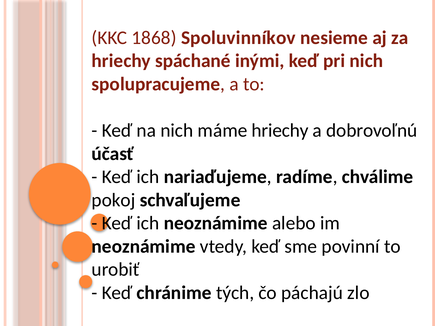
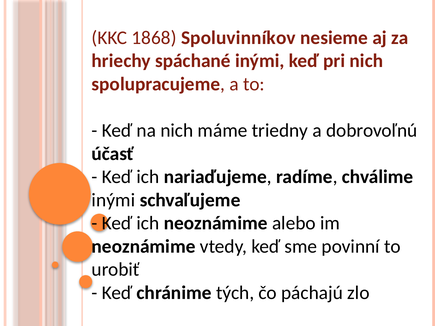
máme hriechy: hriechy -> triedny
pokoj at (113, 200): pokoj -> inými
